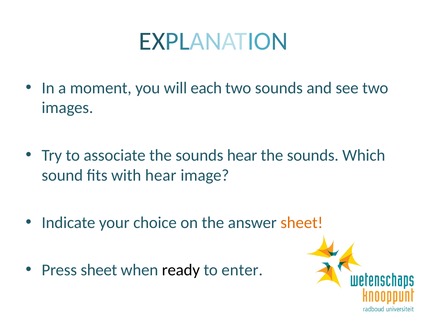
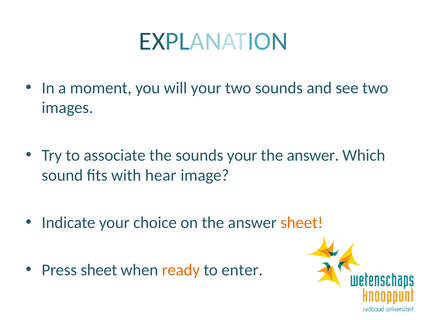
will each: each -> your
sounds hear: hear -> your
sounds at (313, 155): sounds -> answer
ready colour: black -> orange
